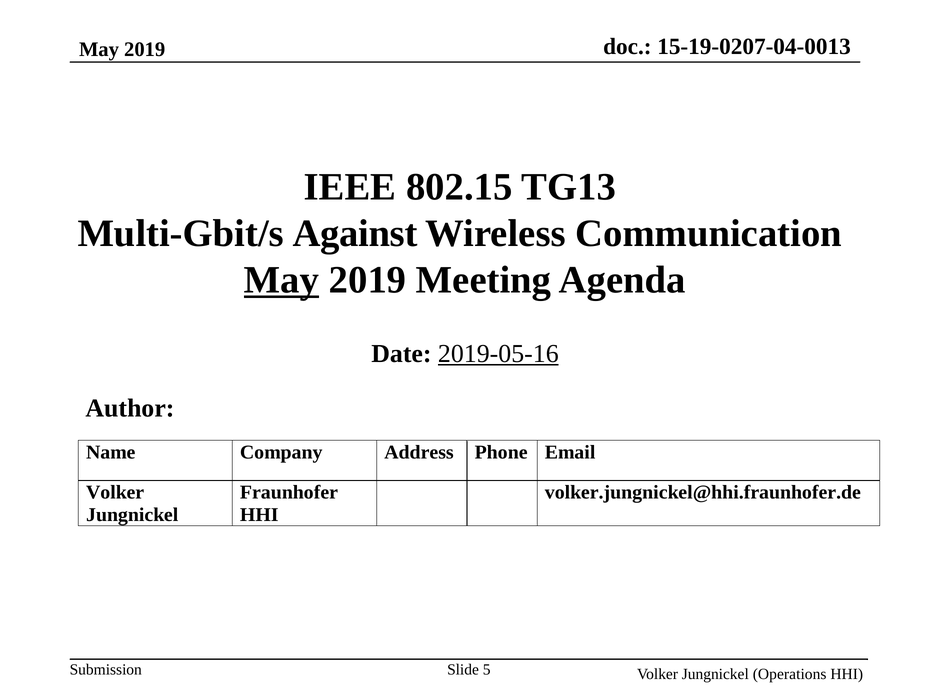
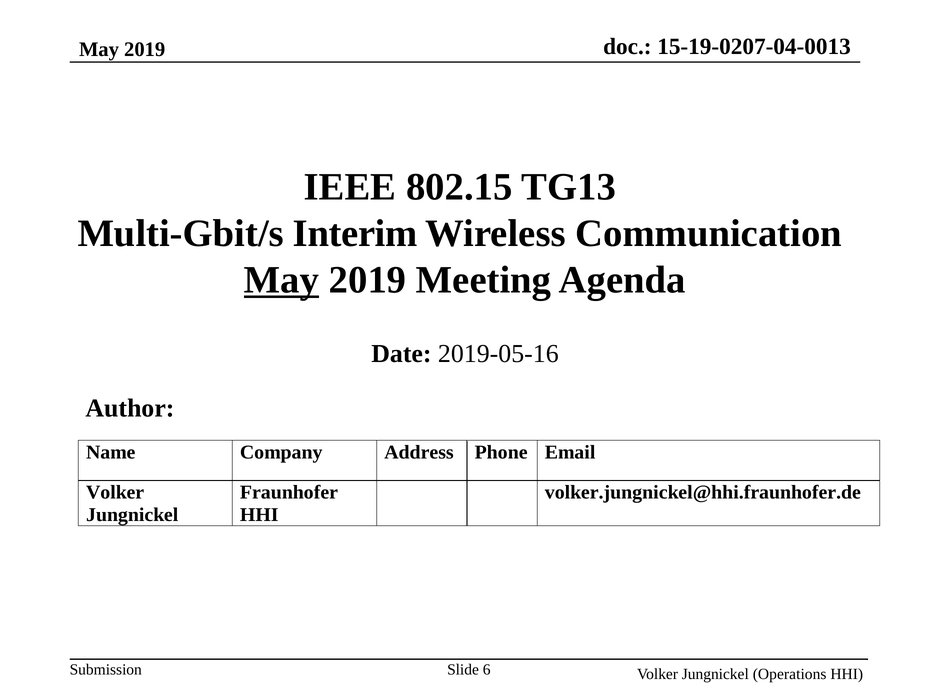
Against: Against -> Interim
2019-05-16 underline: present -> none
5: 5 -> 6
